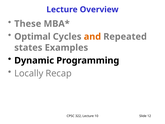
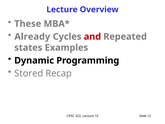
Optimal: Optimal -> Already
and colour: orange -> red
Locally: Locally -> Stored
